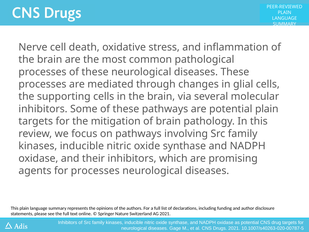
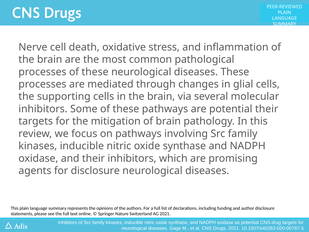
potential plain: plain -> their
for processes: processes -> disclosure
